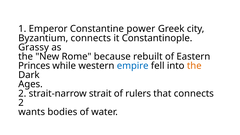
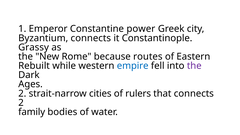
rebuilt: rebuilt -> routes
Princes: Princes -> Rebuilt
the at (194, 66) colour: orange -> purple
strait: strait -> cities
wants: wants -> family
